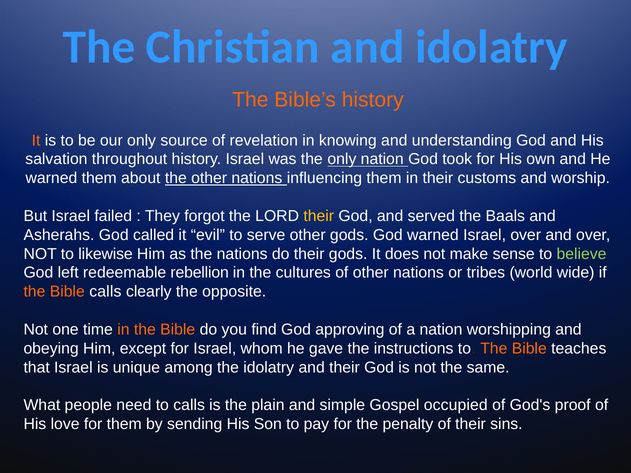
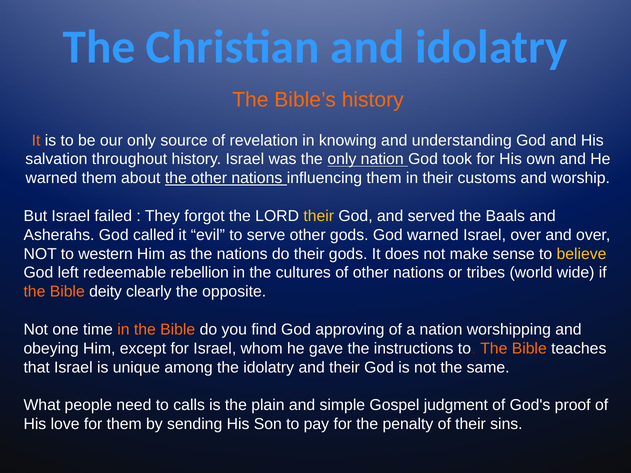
likewise: likewise -> western
believe colour: light green -> yellow
Bible calls: calls -> deity
occupied: occupied -> judgment
